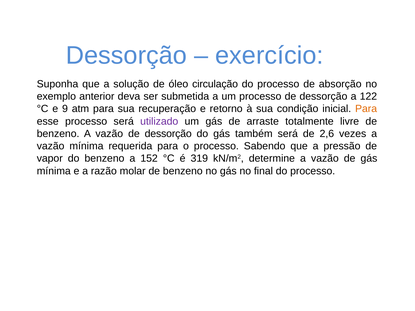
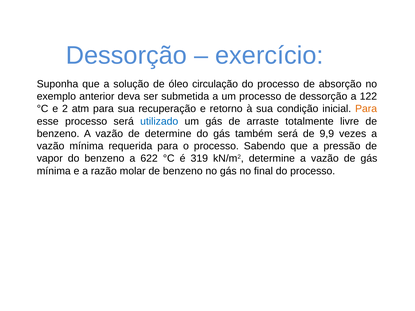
9: 9 -> 2
utilizado colour: purple -> blue
vazão de dessorção: dessorção -> determine
2,6: 2,6 -> 9,9
152: 152 -> 622
